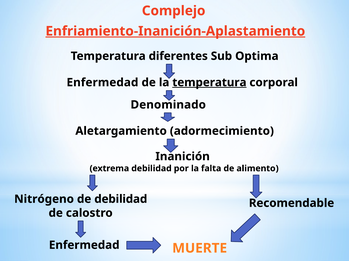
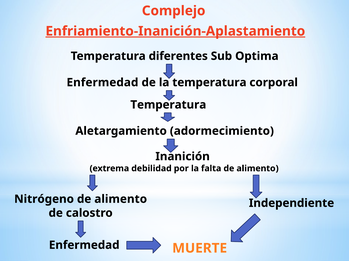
temperatura at (209, 83) underline: present -> none
Denominado at (168, 105): Denominado -> Temperatura
debilidad at (121, 200): debilidad -> alimento
Recomendable: Recomendable -> Independiente
